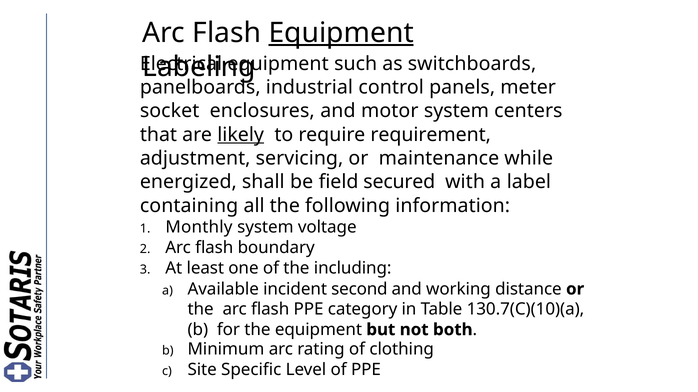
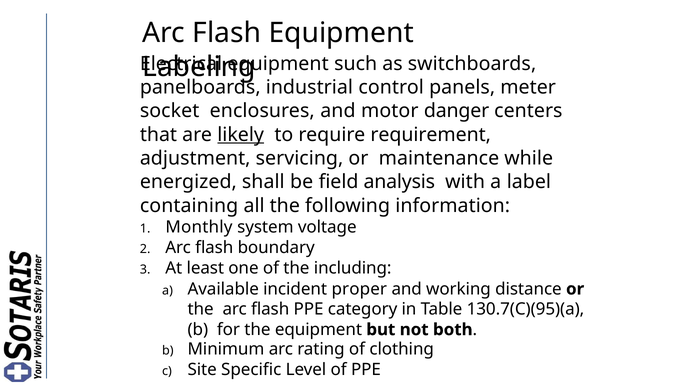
Equipment at (341, 33) underline: present -> none
motor system: system -> danger
secured: secured -> analysis
second: second -> proper
130.7(C)(10)(a: 130.7(C)(10)(a -> 130.7(C)(95)(a
